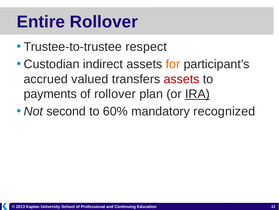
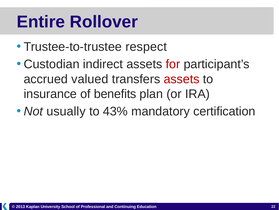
for colour: orange -> red
payments: payments -> insurance
of rollover: rollover -> benefits
IRA underline: present -> none
second: second -> usually
60%: 60% -> 43%
recognized: recognized -> certification
